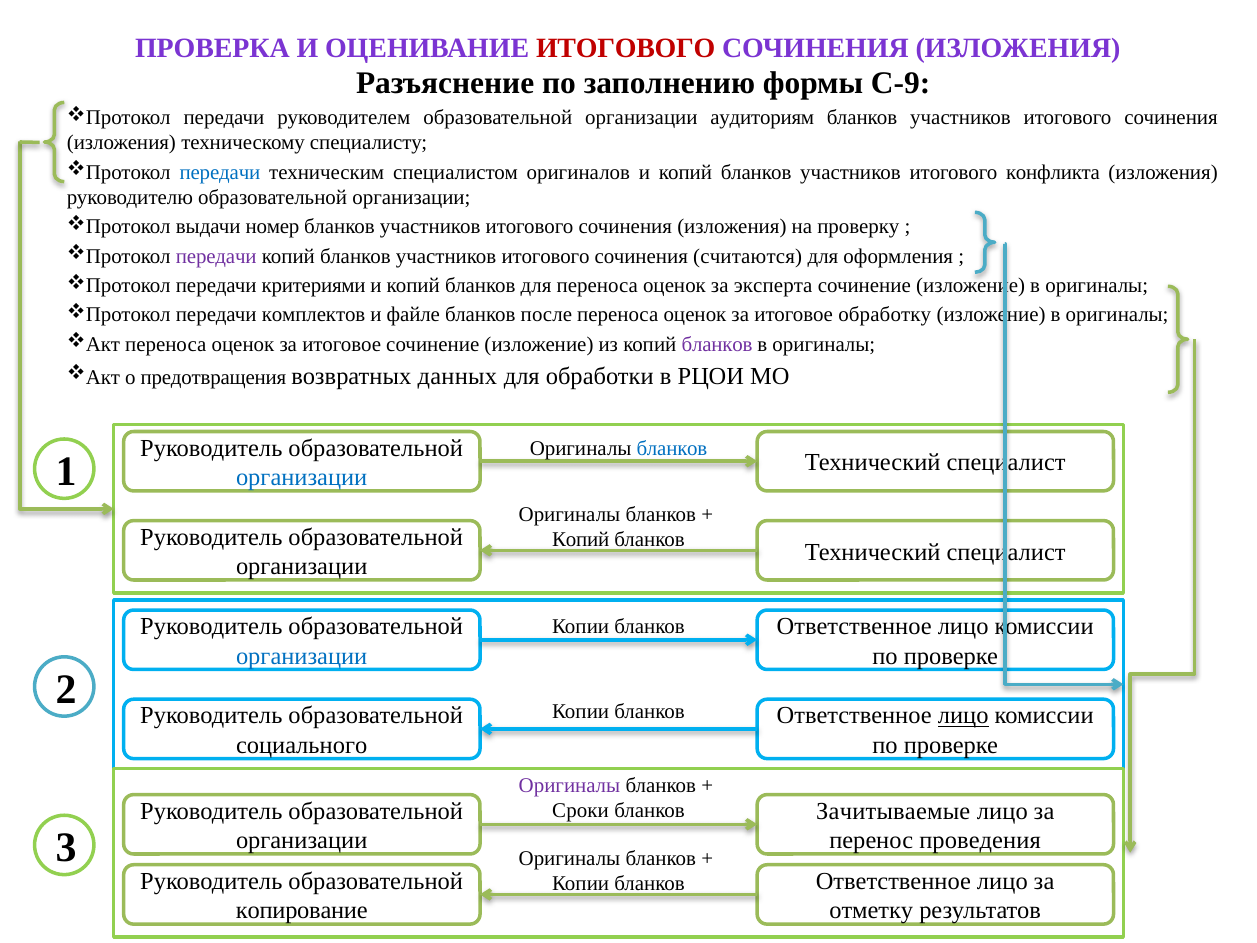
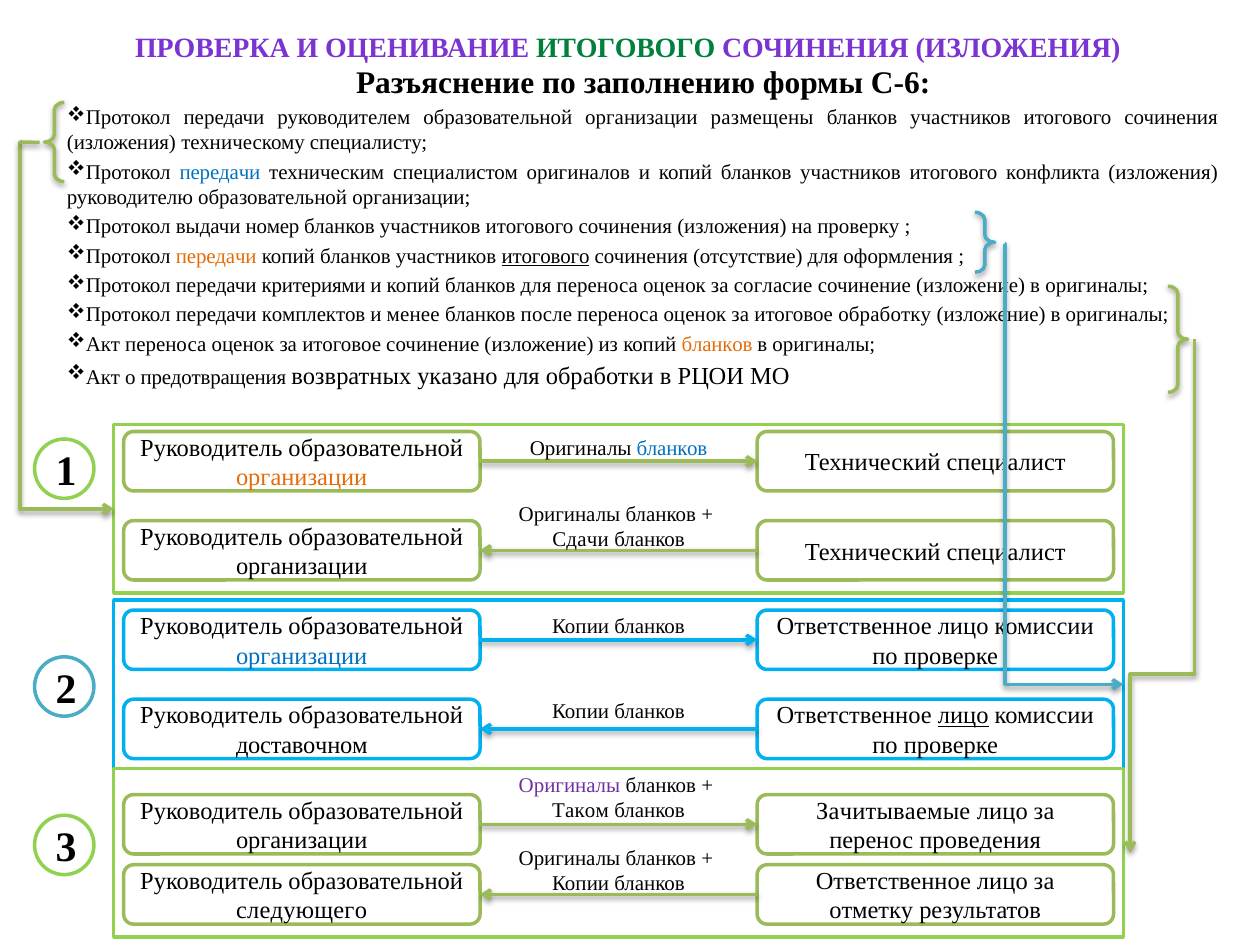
ИТОГОВОГО at (626, 48) colour: red -> green
С-9: С-9 -> С-6
аудиториям: аудиториям -> размещены
передачи at (216, 256) colour: purple -> orange
итогового at (546, 256) underline: none -> present
считаются: считаются -> отсутствие
эксперта: эксперта -> согласие
файле: файле -> менее
бланков at (717, 344) colour: purple -> orange
данных: данных -> указано
организации at (302, 477) colour: blue -> orange
Копий at (581, 539): Копий -> Сдачи
социального: социального -> доставочном
Сроки: Сроки -> Таком
копирование: копирование -> следующего
